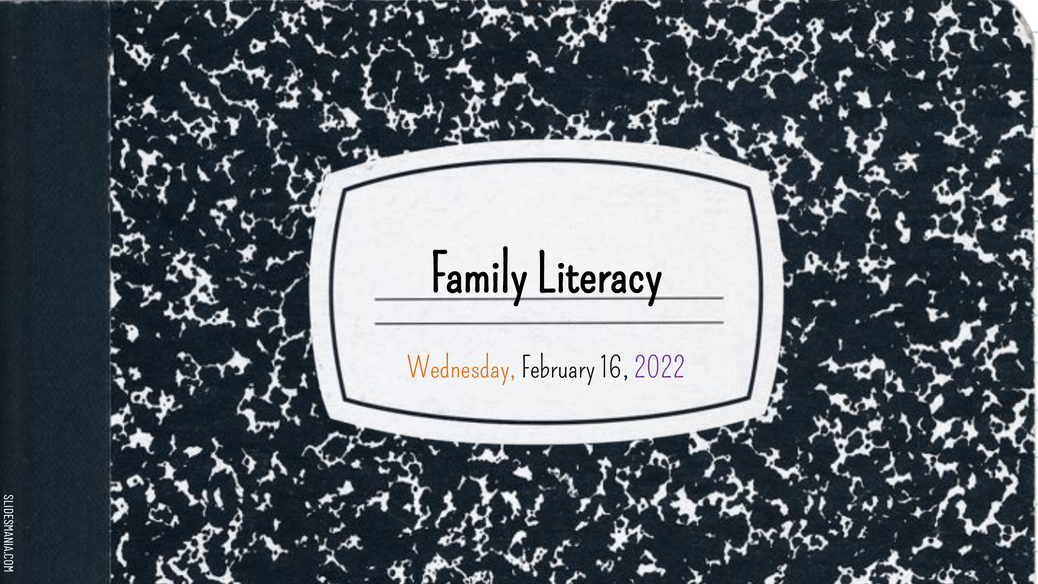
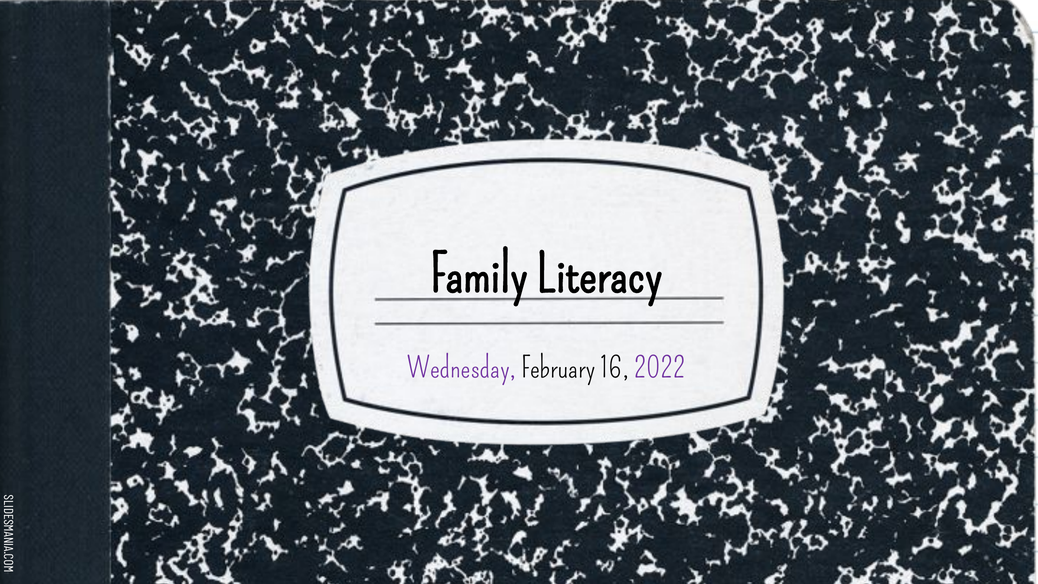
Wednesday colour: orange -> purple
